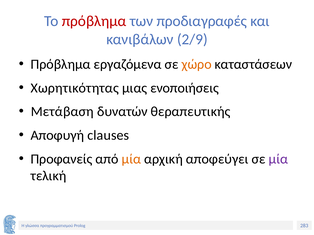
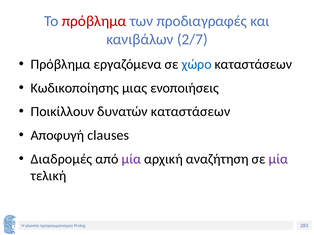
2/9: 2/9 -> 2/7
χώρο colour: orange -> blue
Χωρητικότητας: Χωρητικότητας -> Κωδικοποίησης
Μετάβαση: Μετάβαση -> Ποικίλλουν
δυνατών θεραπευτικής: θεραπευτικής -> καταστάσεων
Προφανείς: Προφανείς -> Διαδρομές
μία at (131, 159) colour: orange -> purple
αποφεύγει: αποφεύγει -> αναζήτηση
